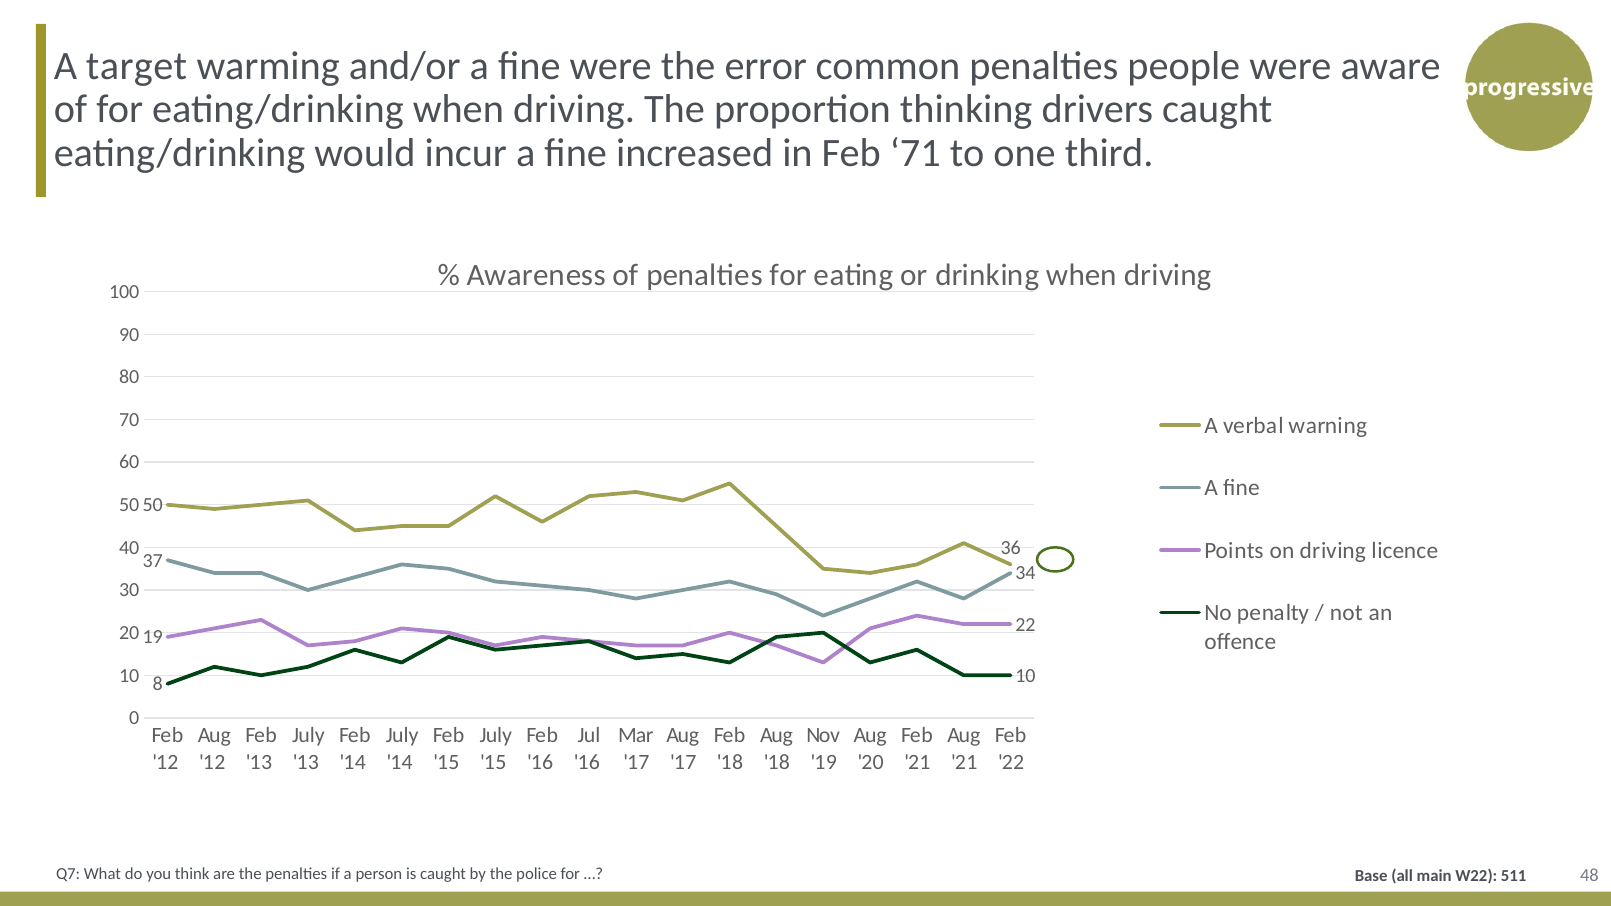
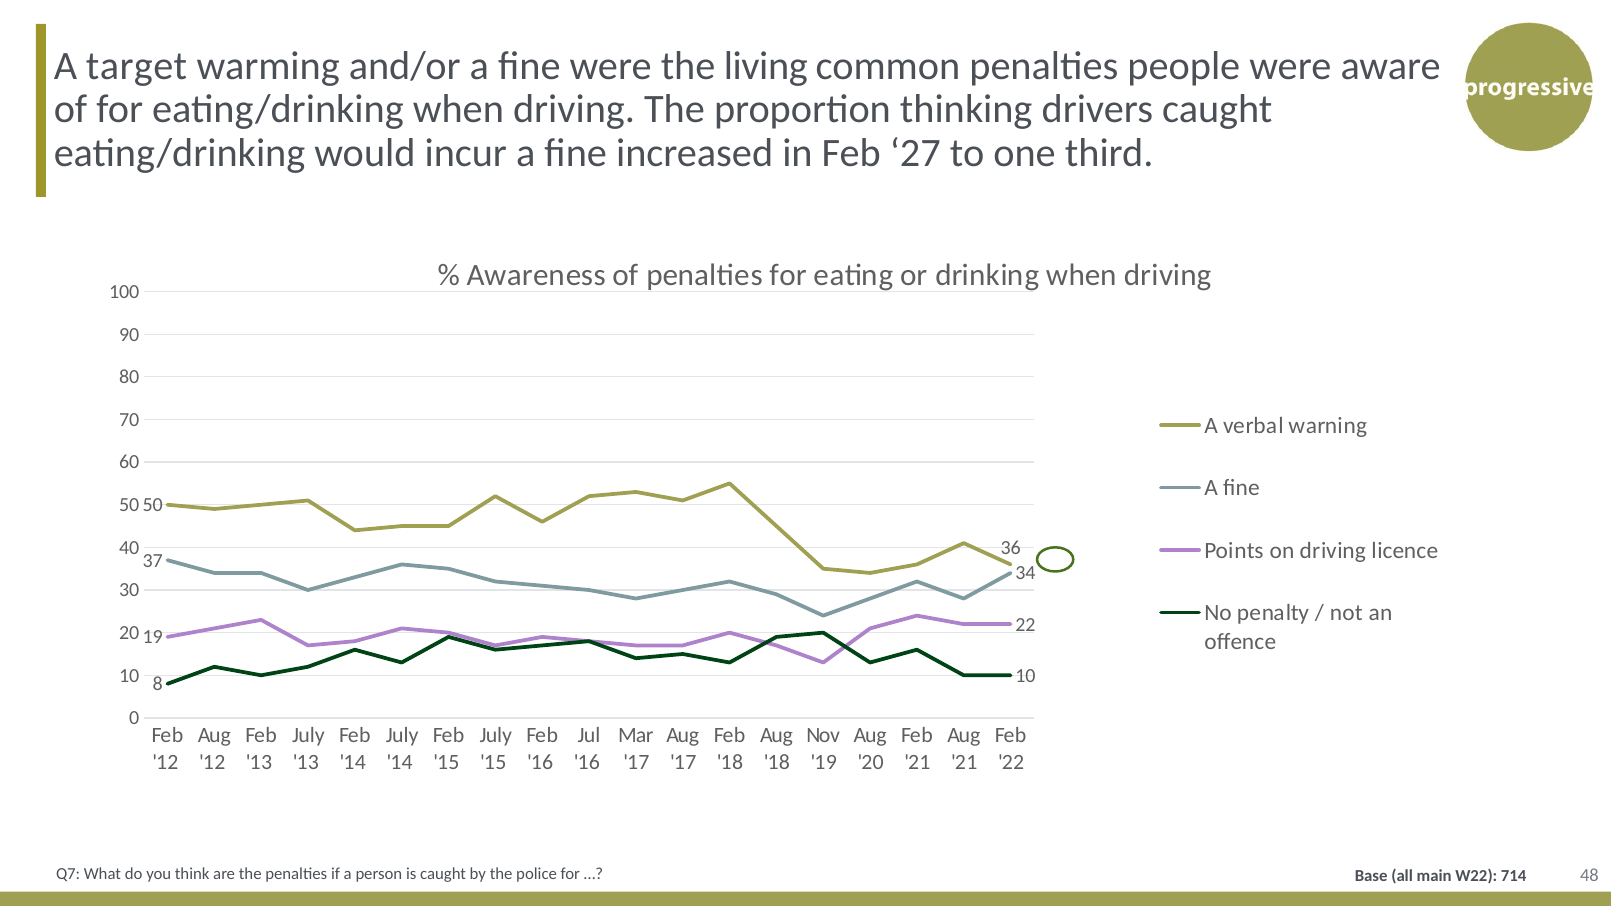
error: error -> living
71: 71 -> 27
511: 511 -> 714
